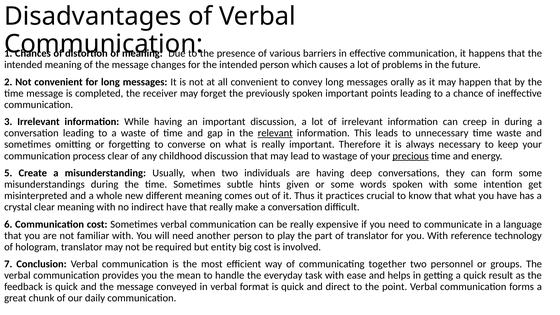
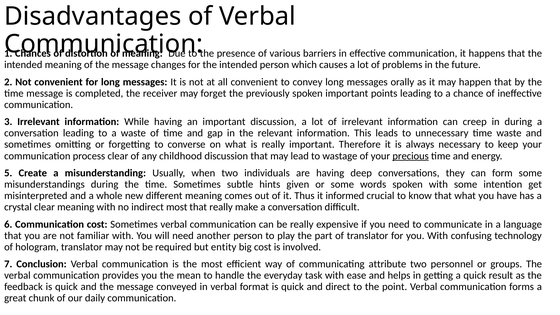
relevant underline: present -> none
practices: practices -> informed
indirect have: have -> most
reference: reference -> confusing
together: together -> attribute
